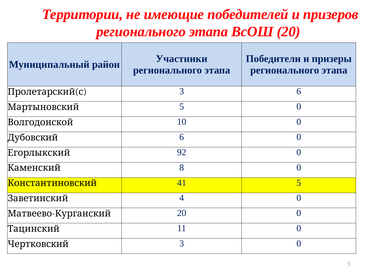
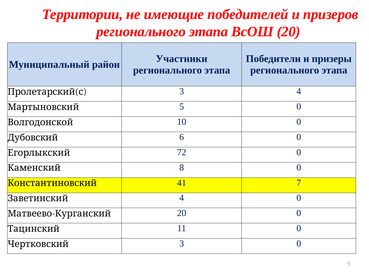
3 6: 6 -> 4
92: 92 -> 72
41 5: 5 -> 7
